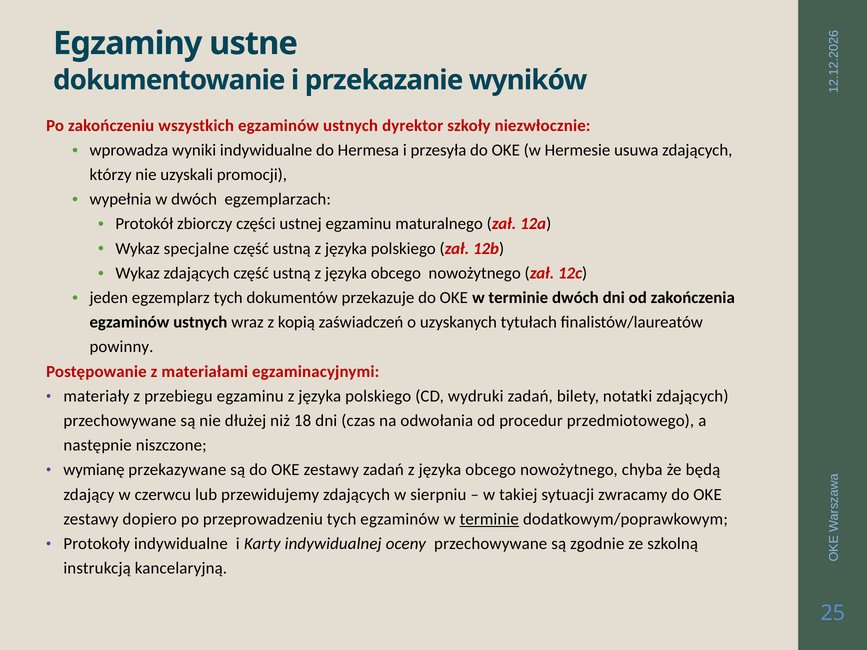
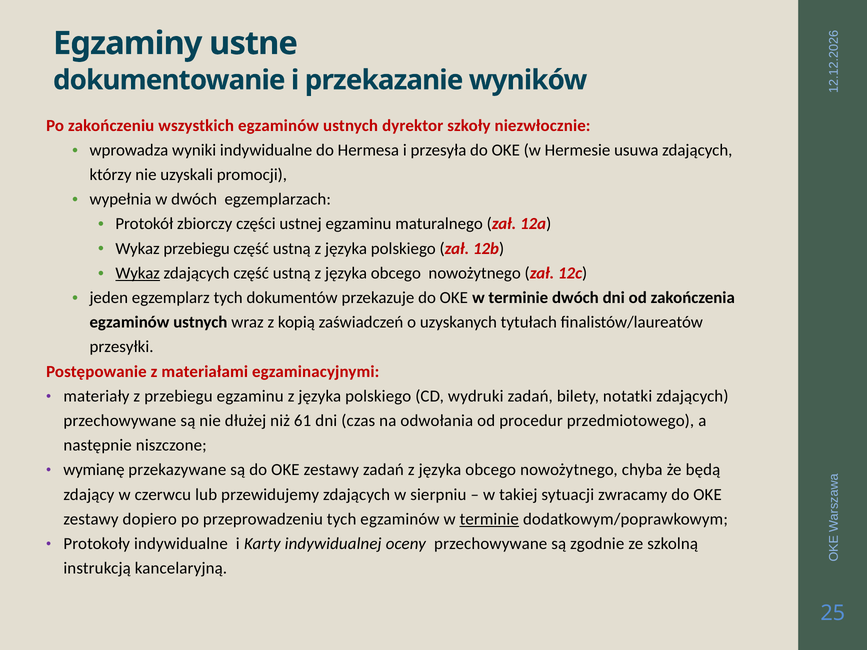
Wykaz specjalne: specjalne -> przebiegu
Wykaz at (138, 273) underline: none -> present
powinny: powinny -> przesyłki
18: 18 -> 61
